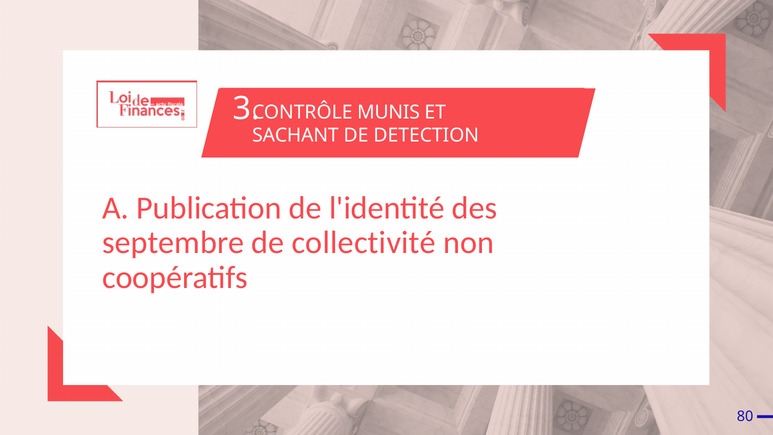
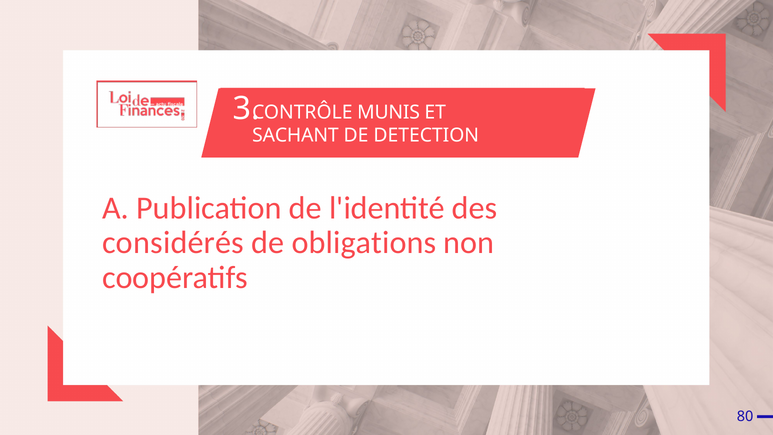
septembre: septembre -> considérés
collectivité: collectivité -> obligations
